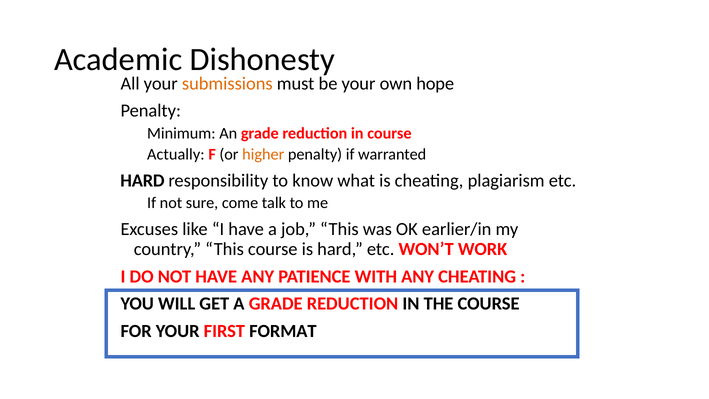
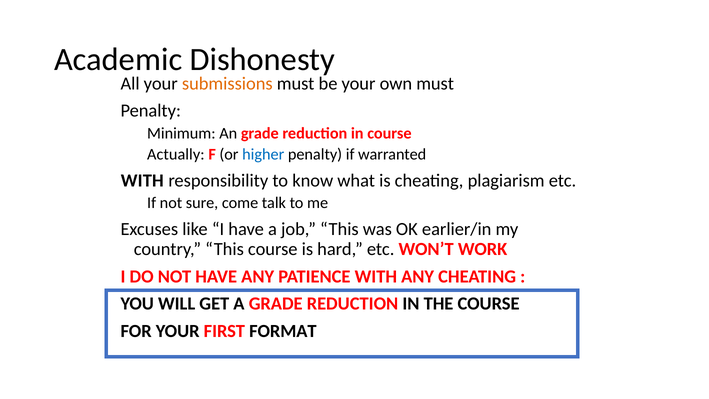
own hope: hope -> must
higher colour: orange -> blue
HARD at (142, 181): HARD -> WITH
